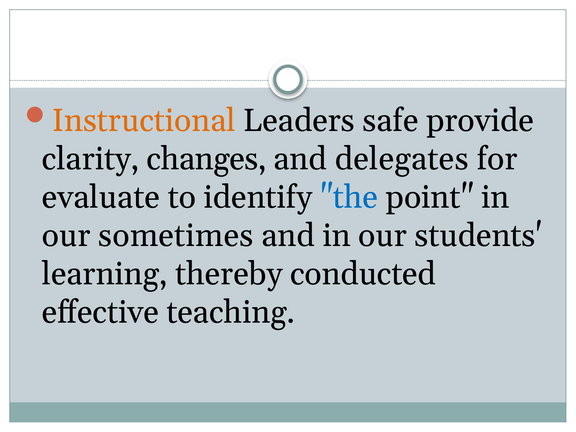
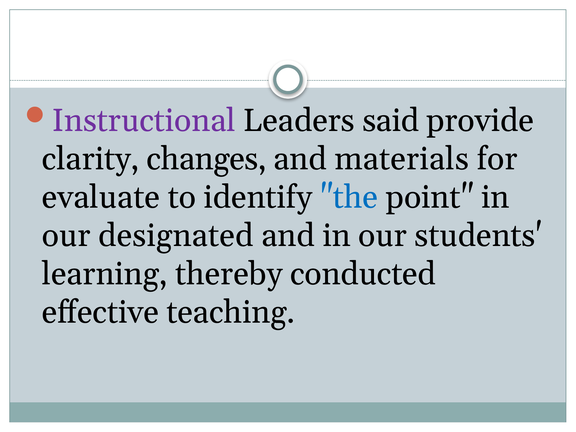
Instructional colour: orange -> purple
safe: safe -> said
delegates: delegates -> materials
sometimes: sometimes -> designated
